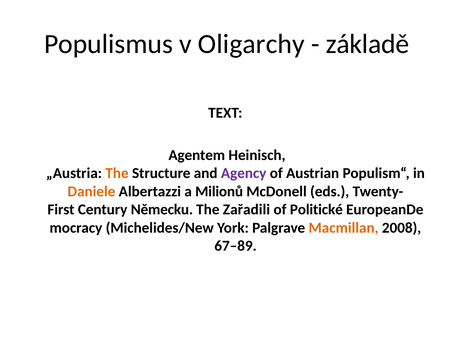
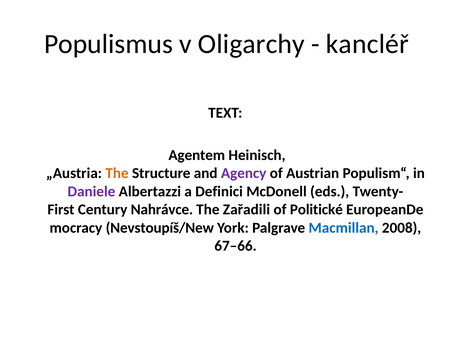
základě: základě -> kancléř
Daniele colour: orange -> purple
Milionů: Milionů -> Definici
Německu: Německu -> Nahrávce
Michelides/New: Michelides/New -> Nevstoupíš/New
Macmillan colour: orange -> blue
67–89: 67–89 -> 67–66
